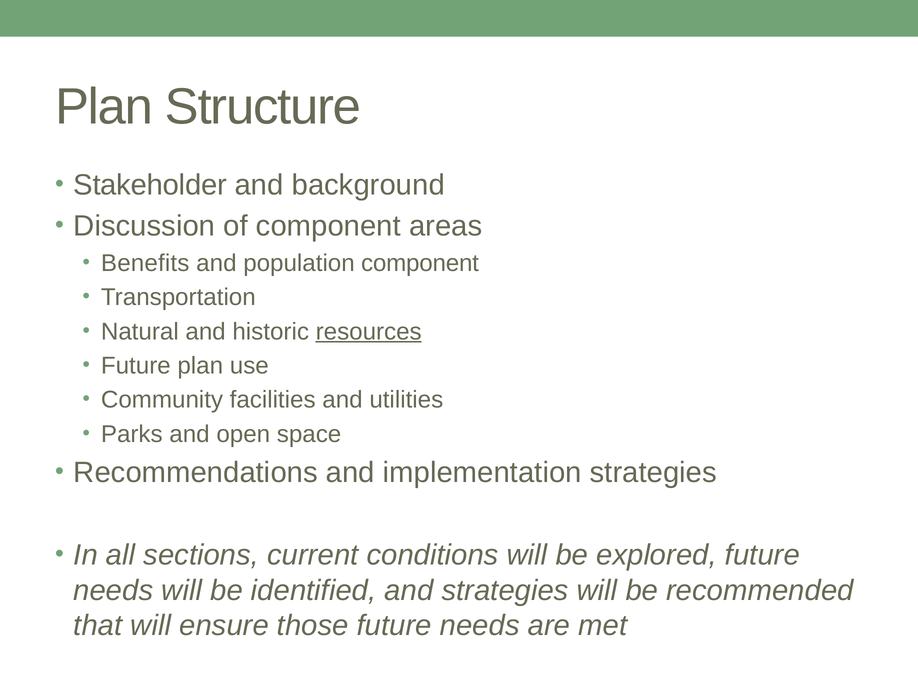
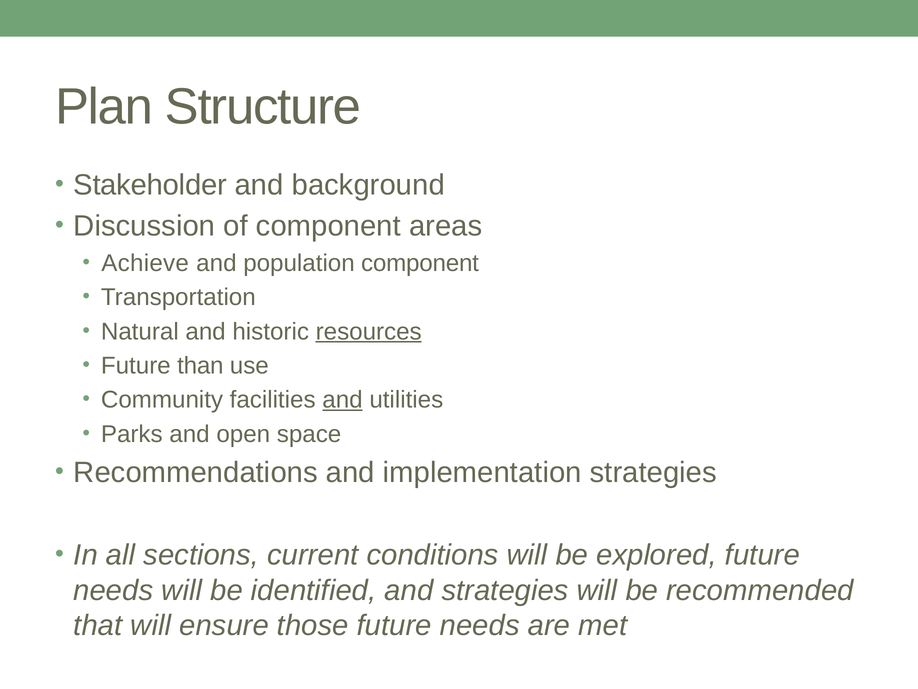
Benefits: Benefits -> Achieve
Future plan: plan -> than
and at (343, 400) underline: none -> present
